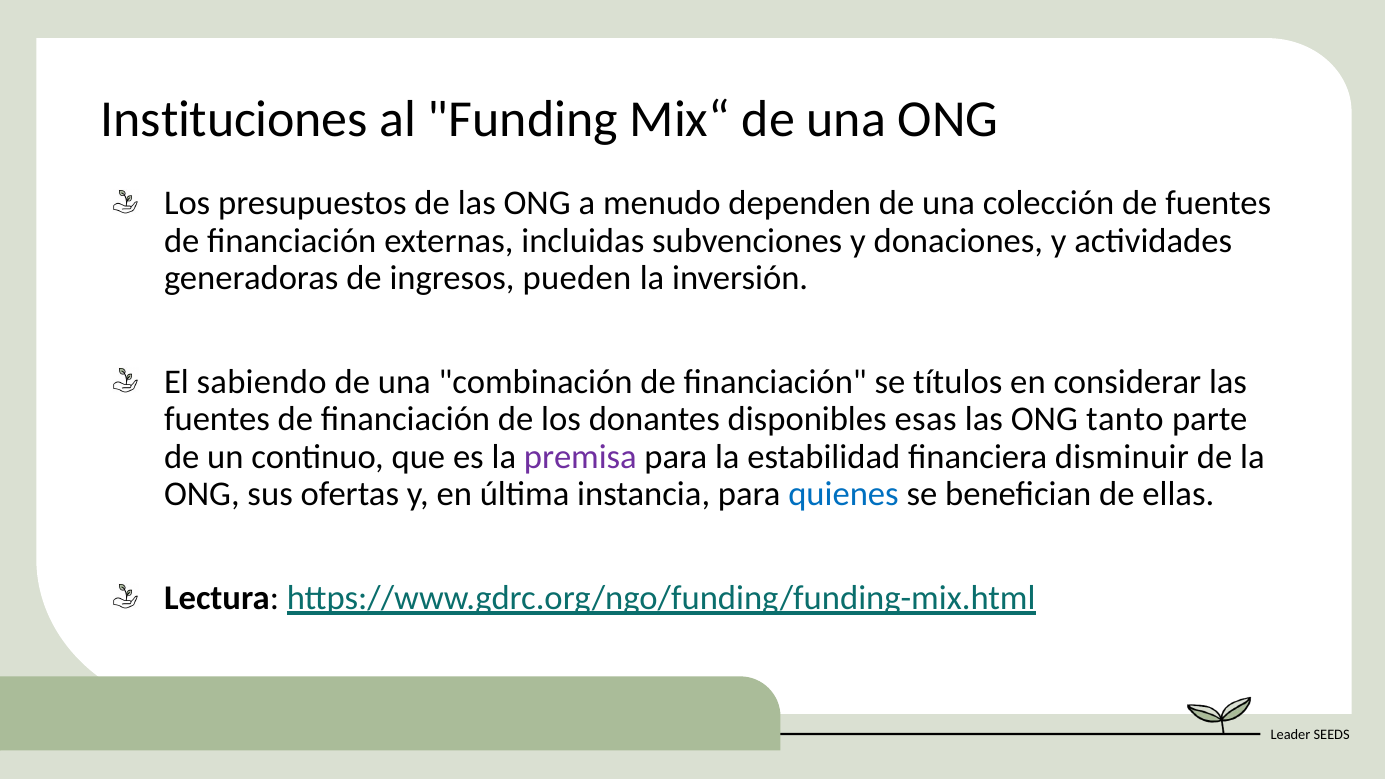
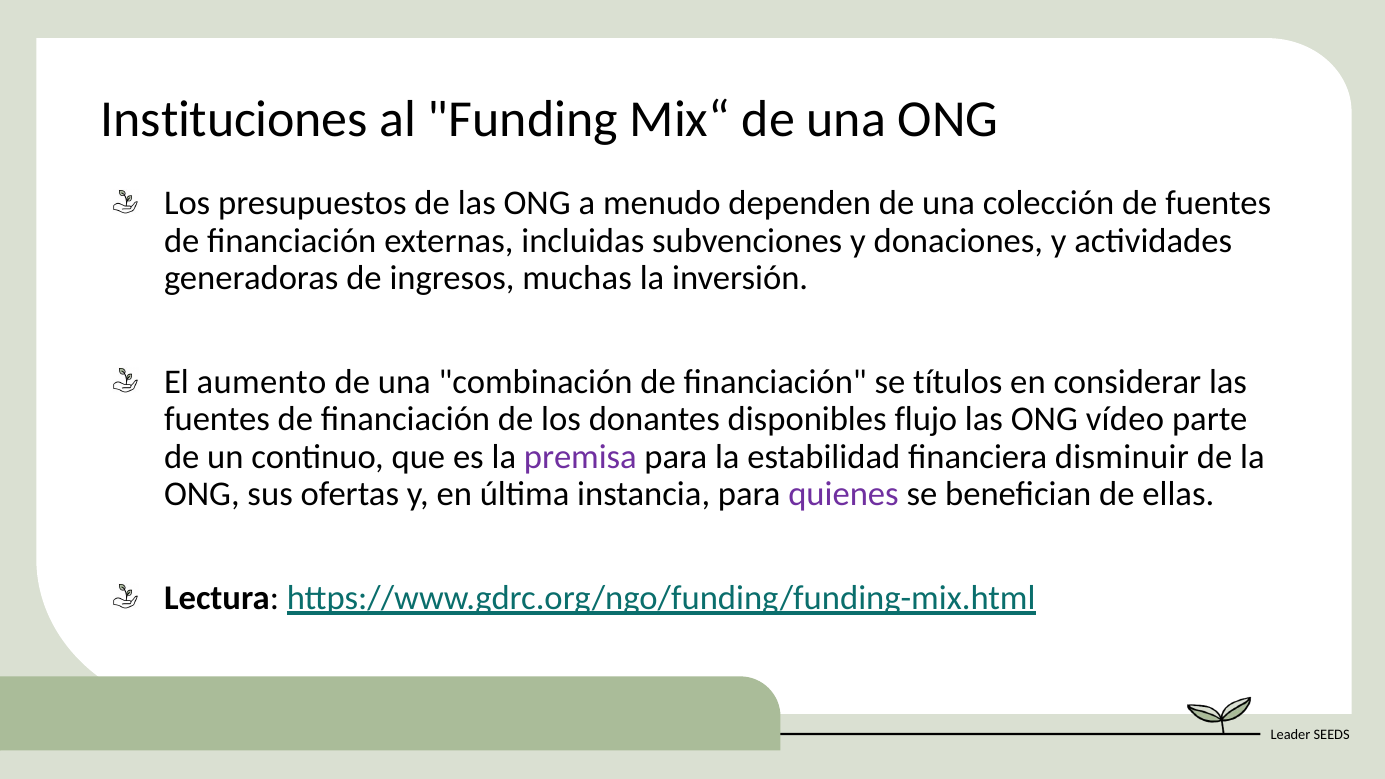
pueden: pueden -> muchas
sabiendo: sabiendo -> aumento
esas: esas -> flujo
tanto: tanto -> vídeo
quienes colour: blue -> purple
